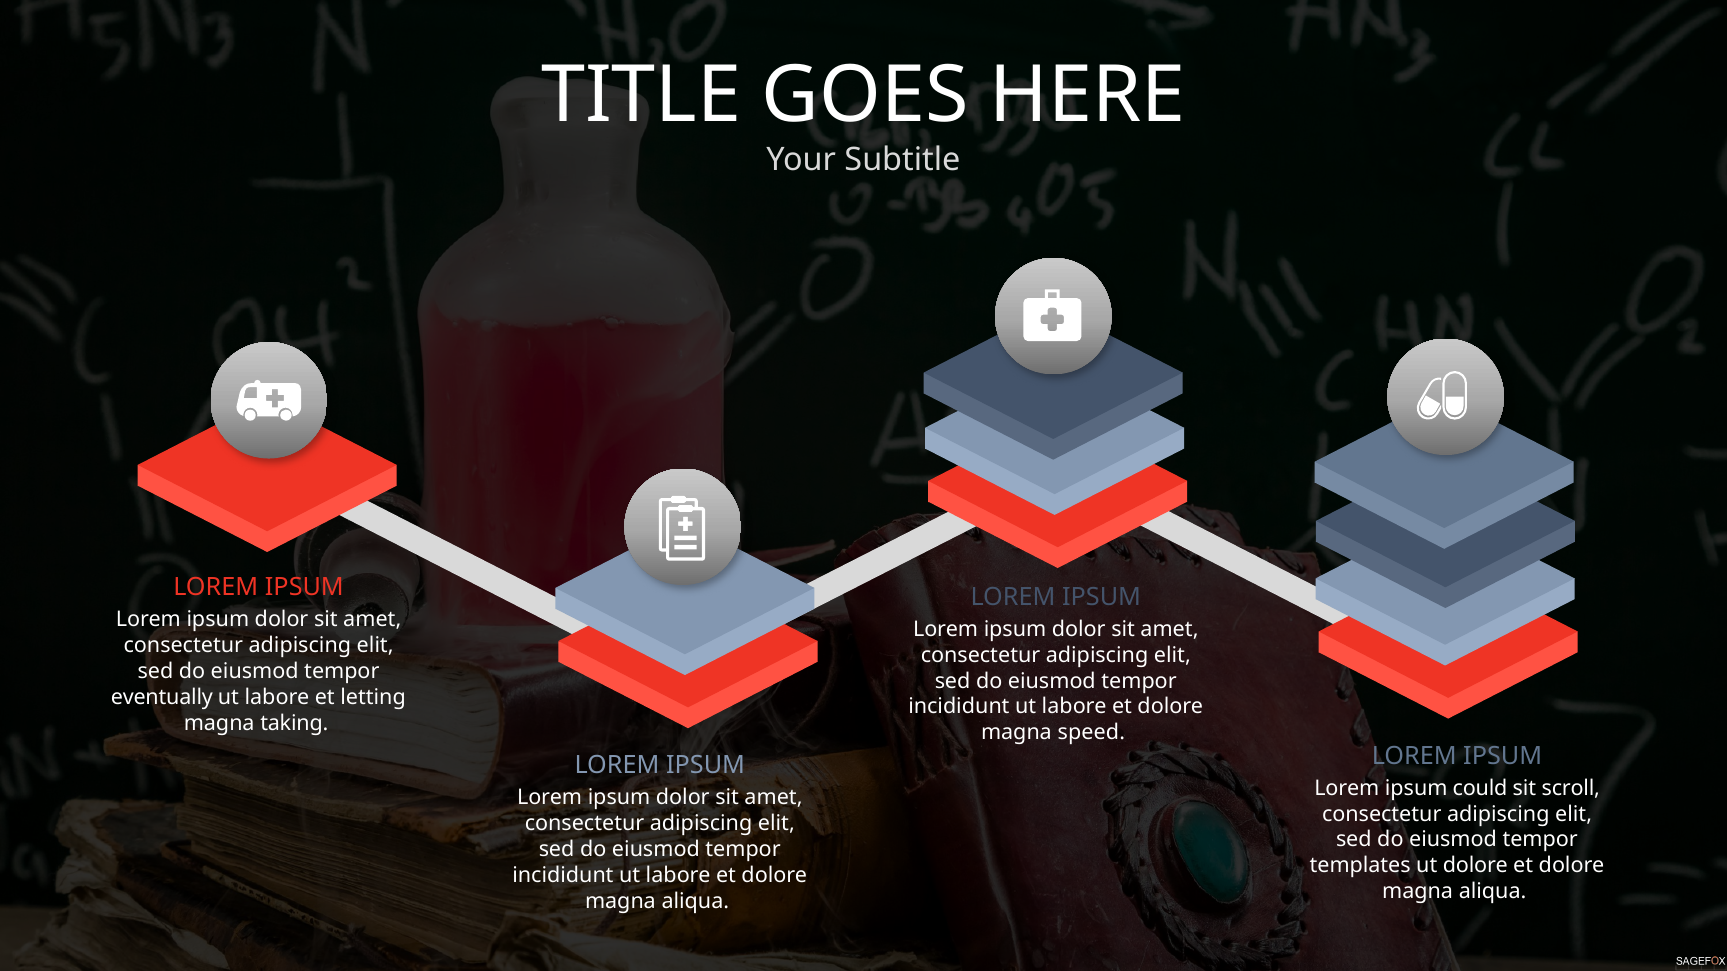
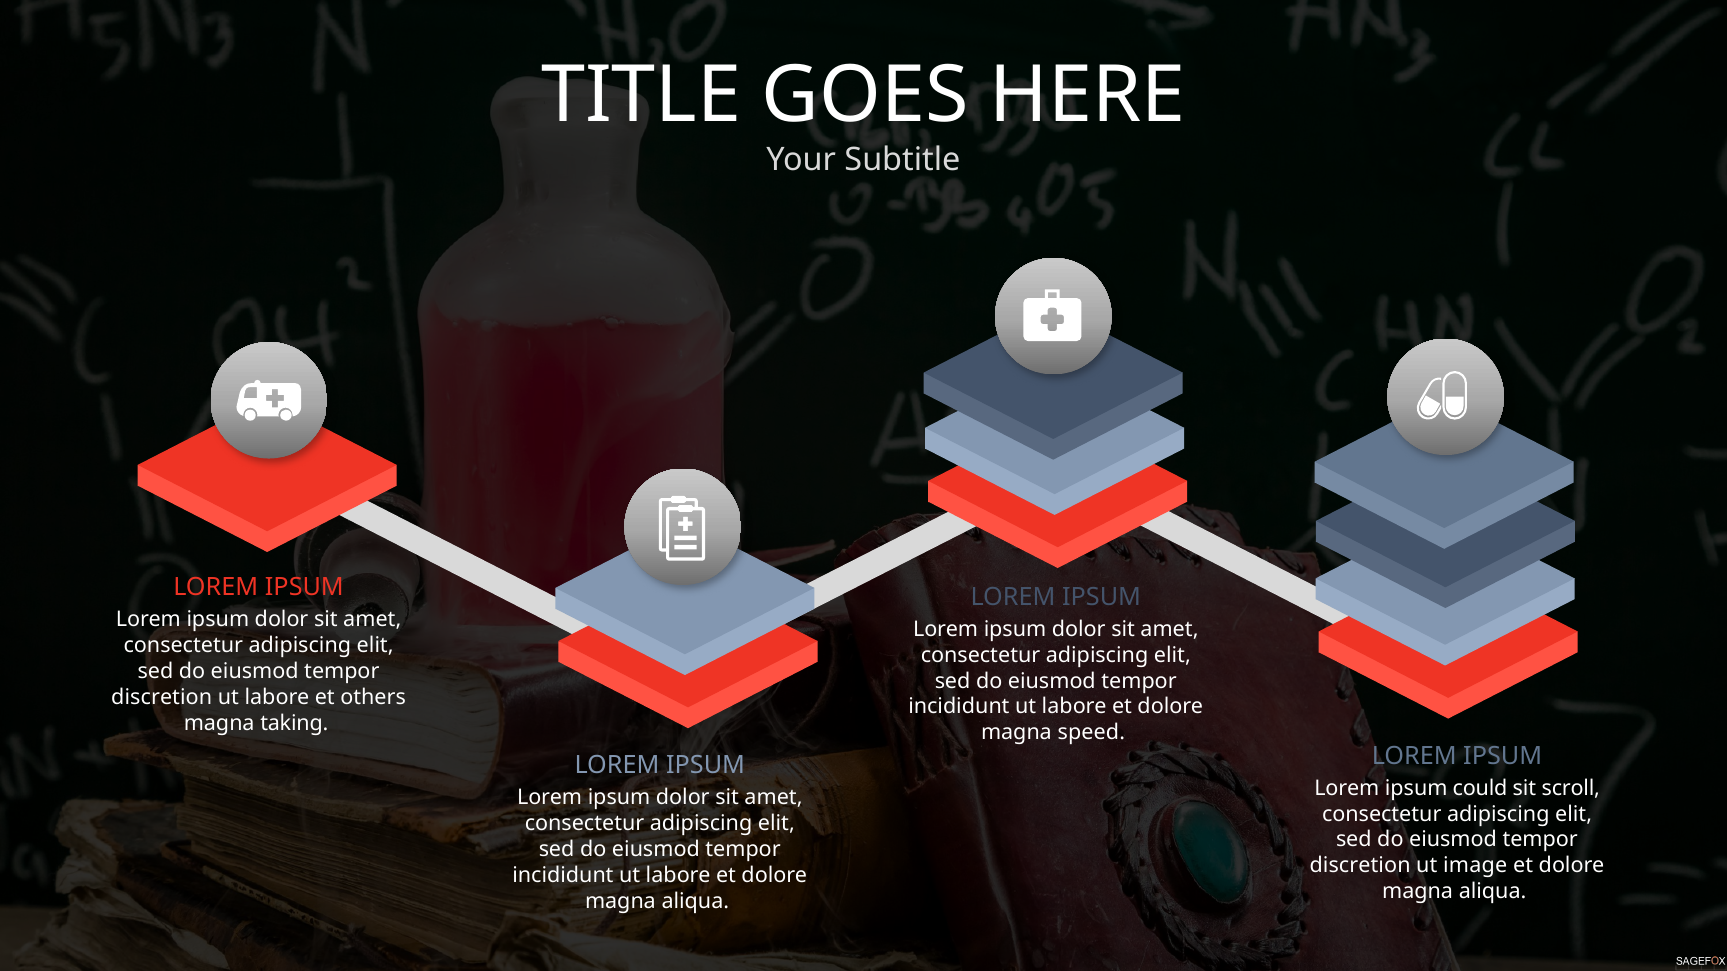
eventually at (162, 697): eventually -> discretion
letting: letting -> others
templates at (1360, 866): templates -> discretion
ut dolore: dolore -> image
